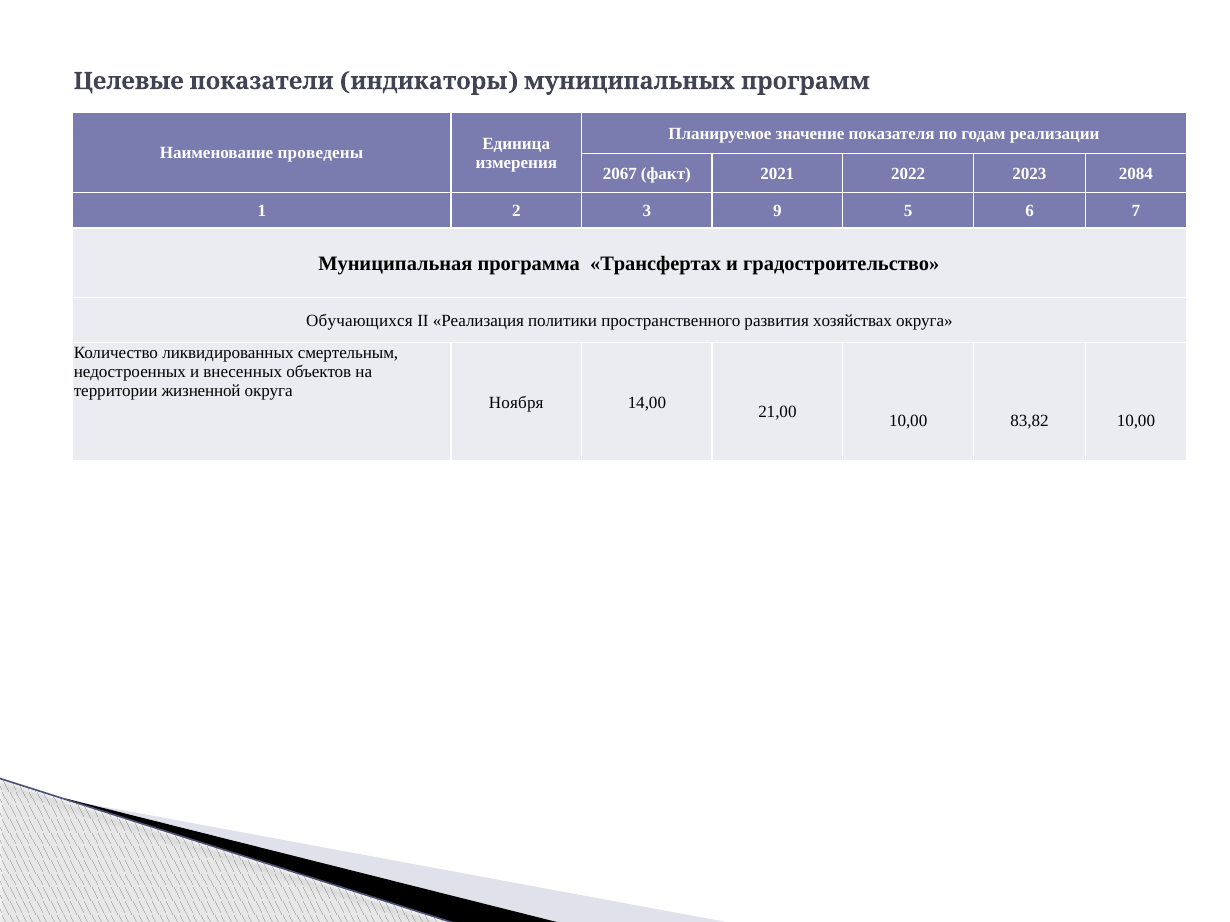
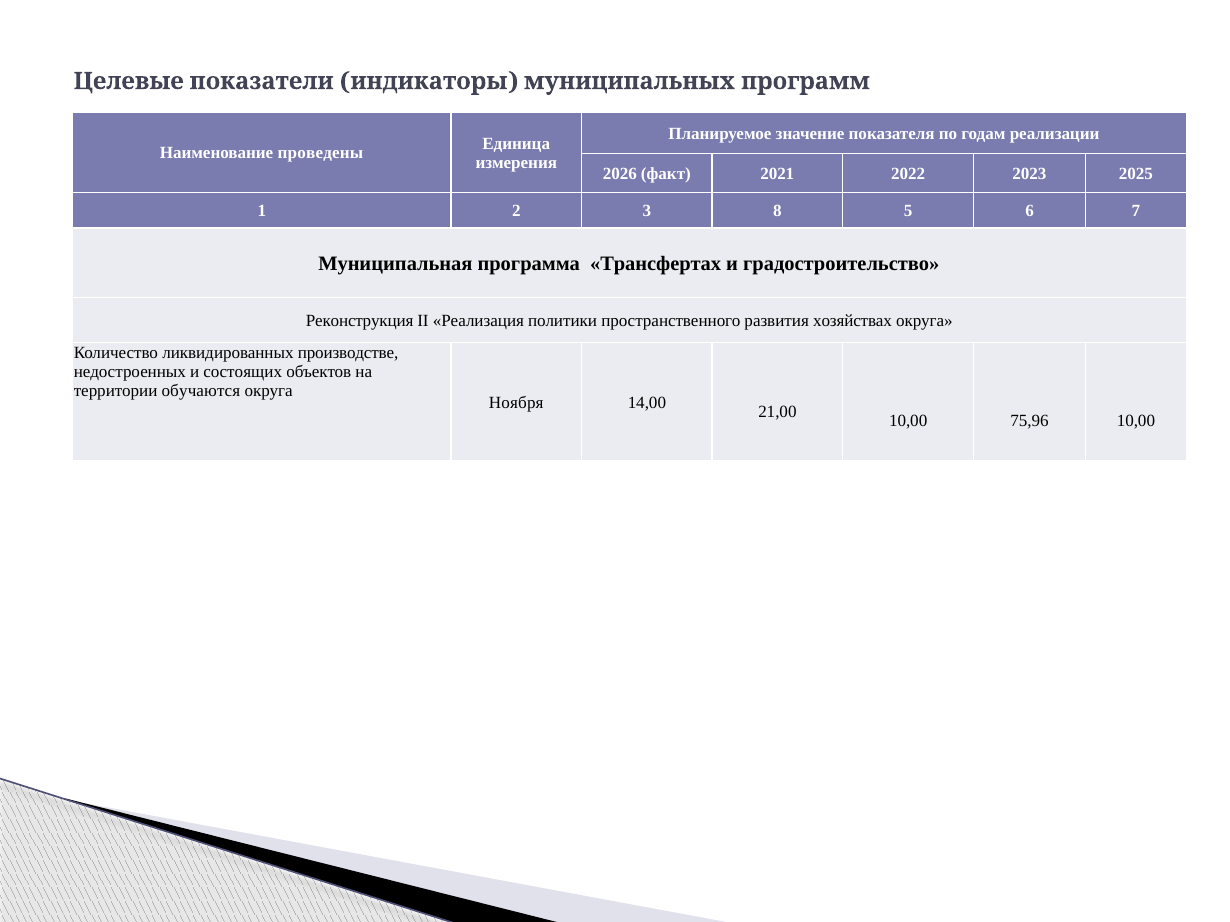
2067: 2067 -> 2026
2084: 2084 -> 2025
9: 9 -> 8
Обучающихся: Обучающихся -> Реконструкция
смертельным: смертельным -> производстве
внесенных: внесенных -> состоящих
жизненной: жизненной -> обучаются
83,82: 83,82 -> 75,96
